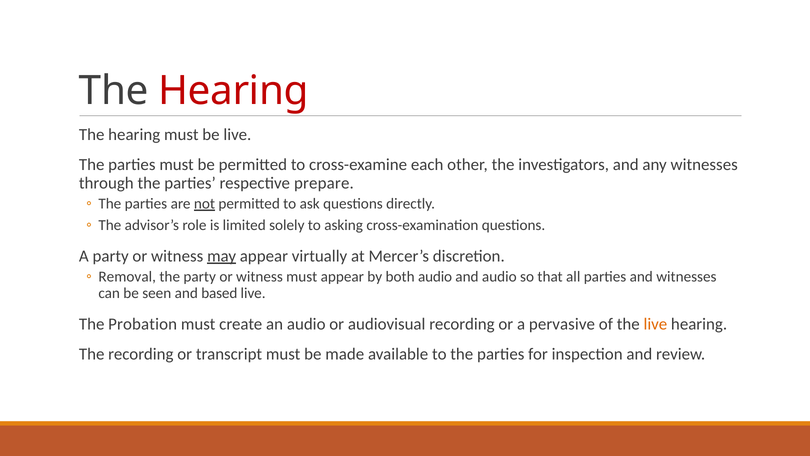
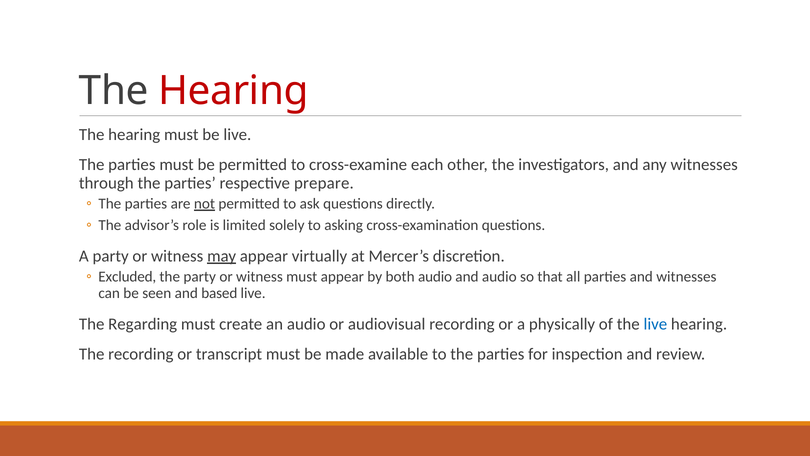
Removal: Removal -> Excluded
Probation: Probation -> Regarding
pervasive: pervasive -> physically
live at (655, 324) colour: orange -> blue
